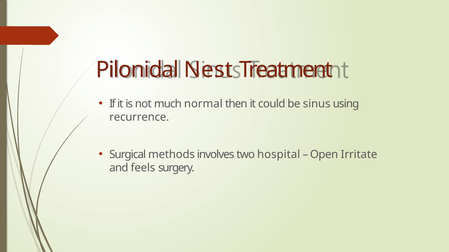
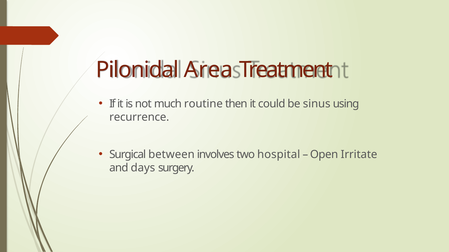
Nest: Nest -> Area
normal: normal -> routine
methods: methods -> between
feels: feels -> days
